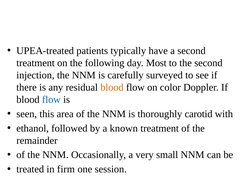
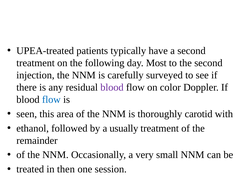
blood at (112, 87) colour: orange -> purple
known: known -> usually
firm: firm -> then
